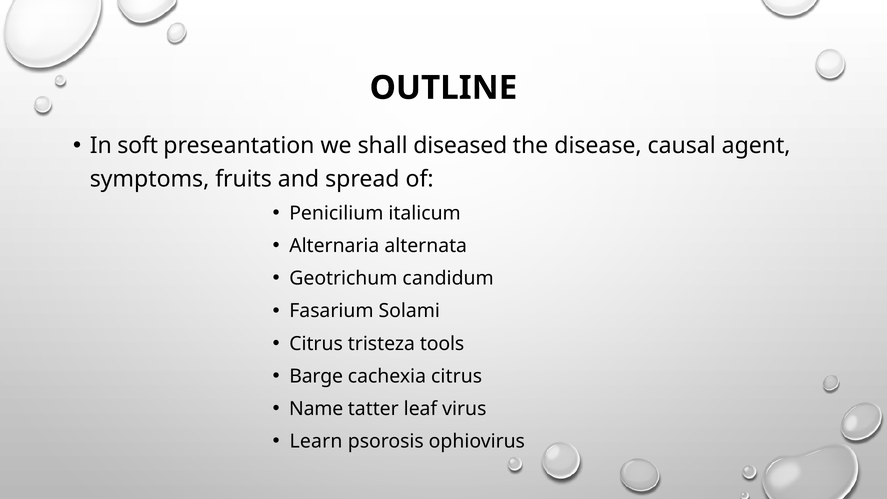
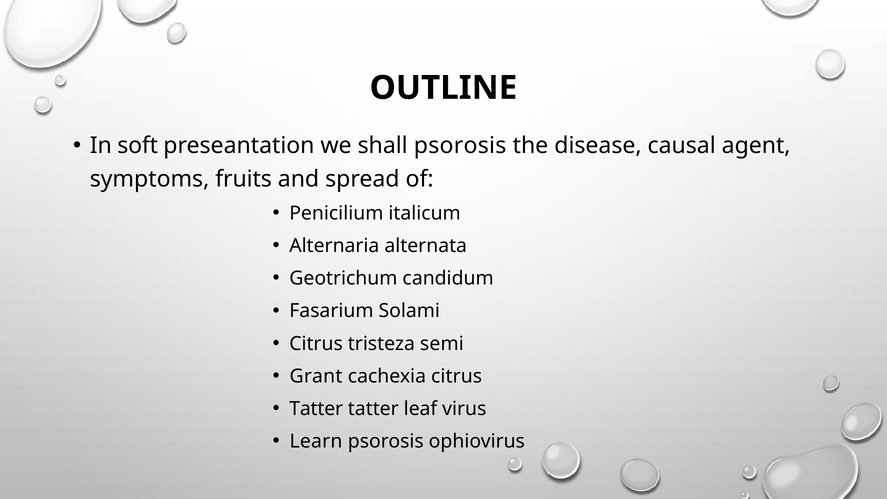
shall diseased: diseased -> psorosis
tools: tools -> semi
Barge: Barge -> Grant
Name at (316, 409): Name -> Tatter
